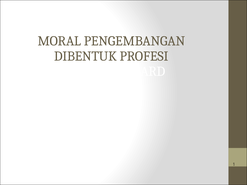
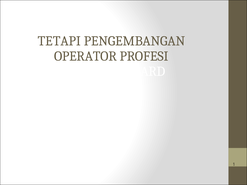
MORAL: MORAL -> TETAPI
DIBENTUK: DIBENTUK -> OPERATOR
